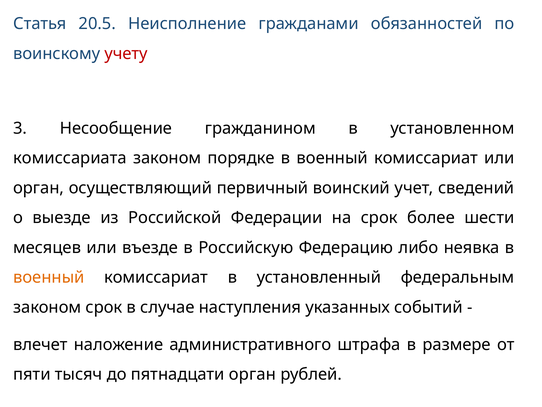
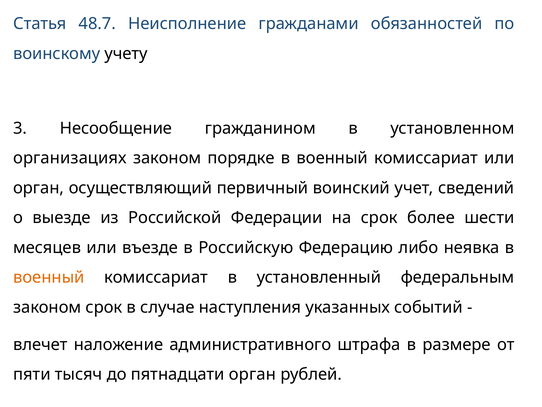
20.5: 20.5 -> 48.7
учету colour: red -> black
комиссариата: комиссариата -> организациях
